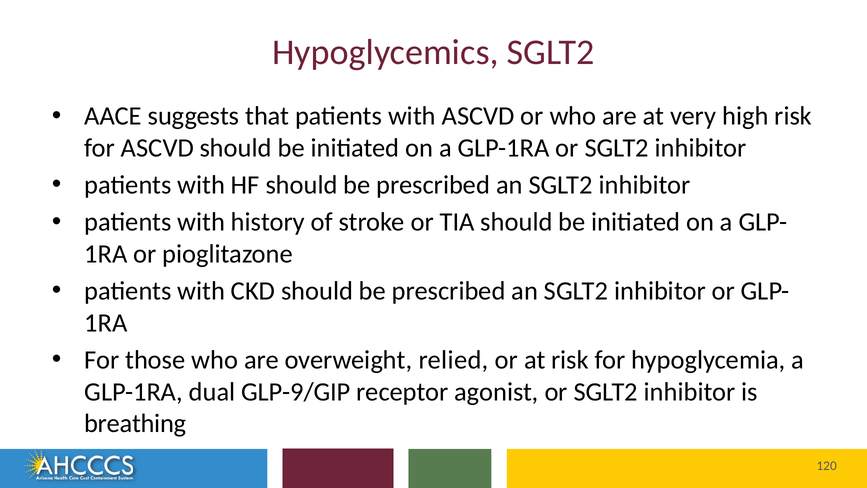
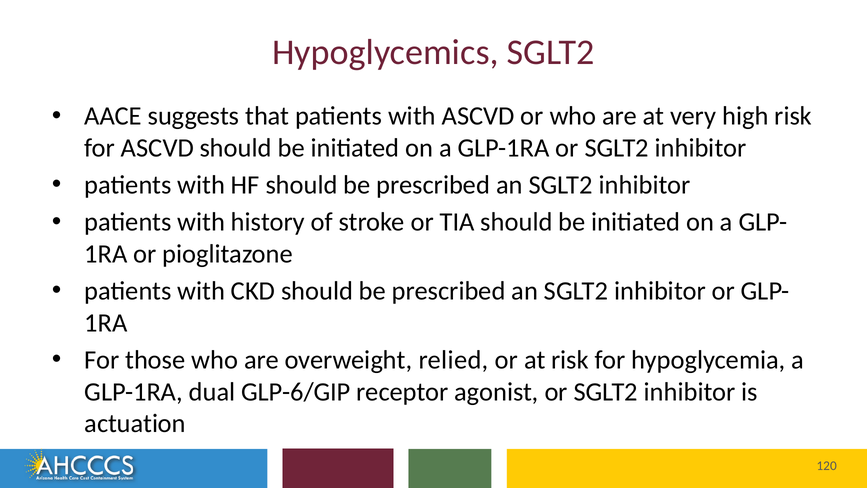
GLP-9/GIP: GLP-9/GIP -> GLP-6/GIP
breathing: breathing -> actuation
